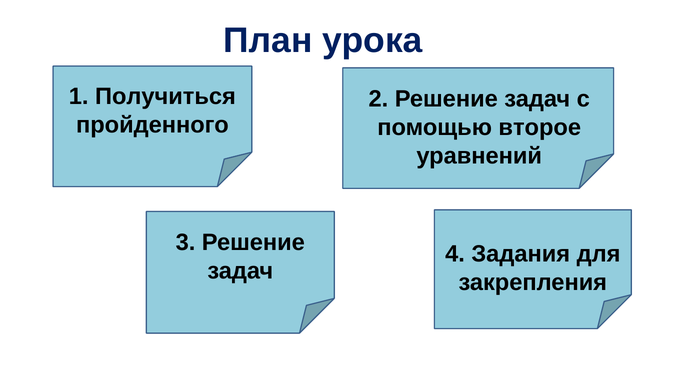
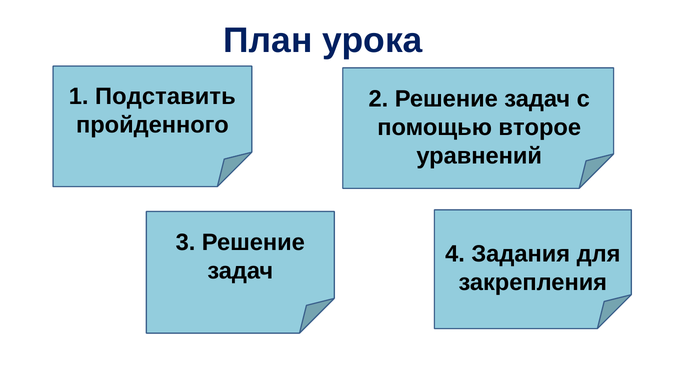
Получиться: Получиться -> Подставить
